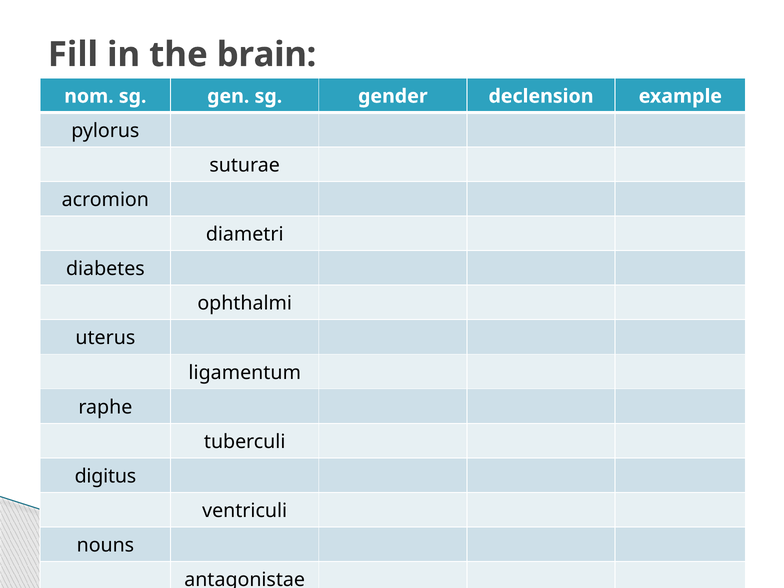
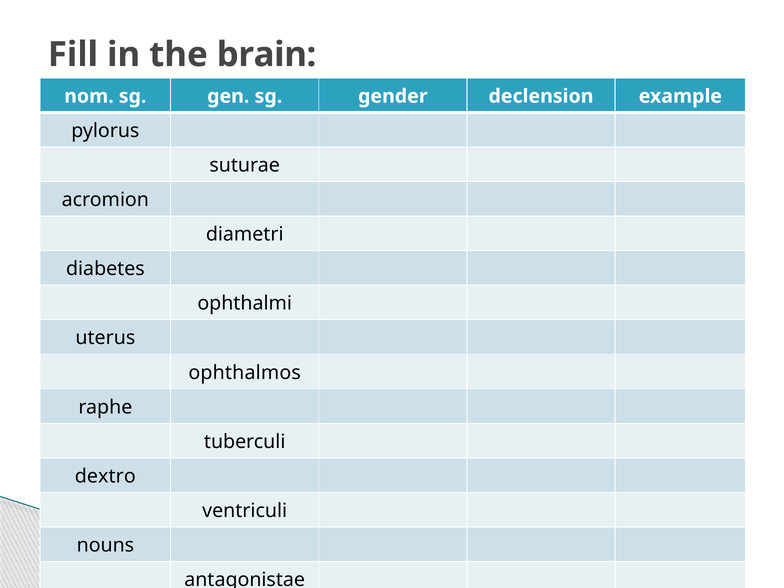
ligamentum: ligamentum -> ophthalmos
digitus: digitus -> dextro
